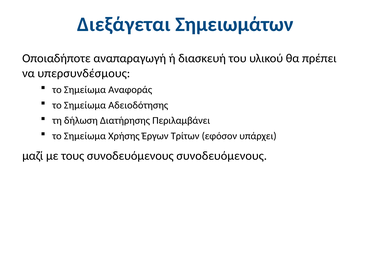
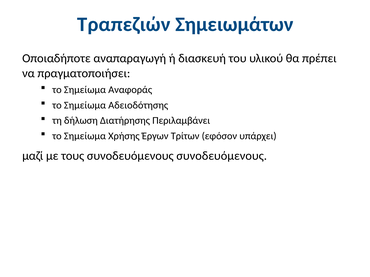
Διεξάγεται: Διεξάγεται -> Τραπεζιών
υπερσυνδέσμους: υπερσυνδέσμους -> πραγματοποιήσει
